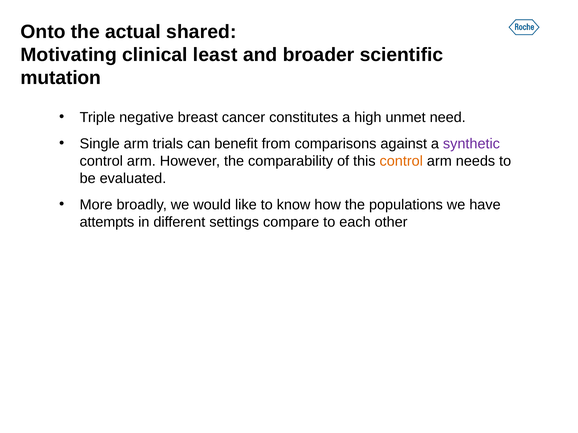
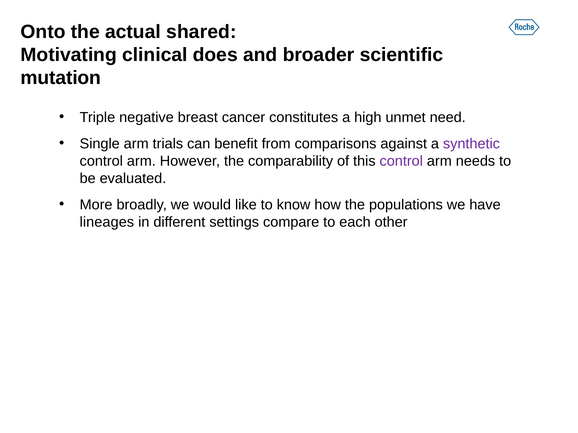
least: least -> does
control at (401, 161) colour: orange -> purple
attempts: attempts -> lineages
